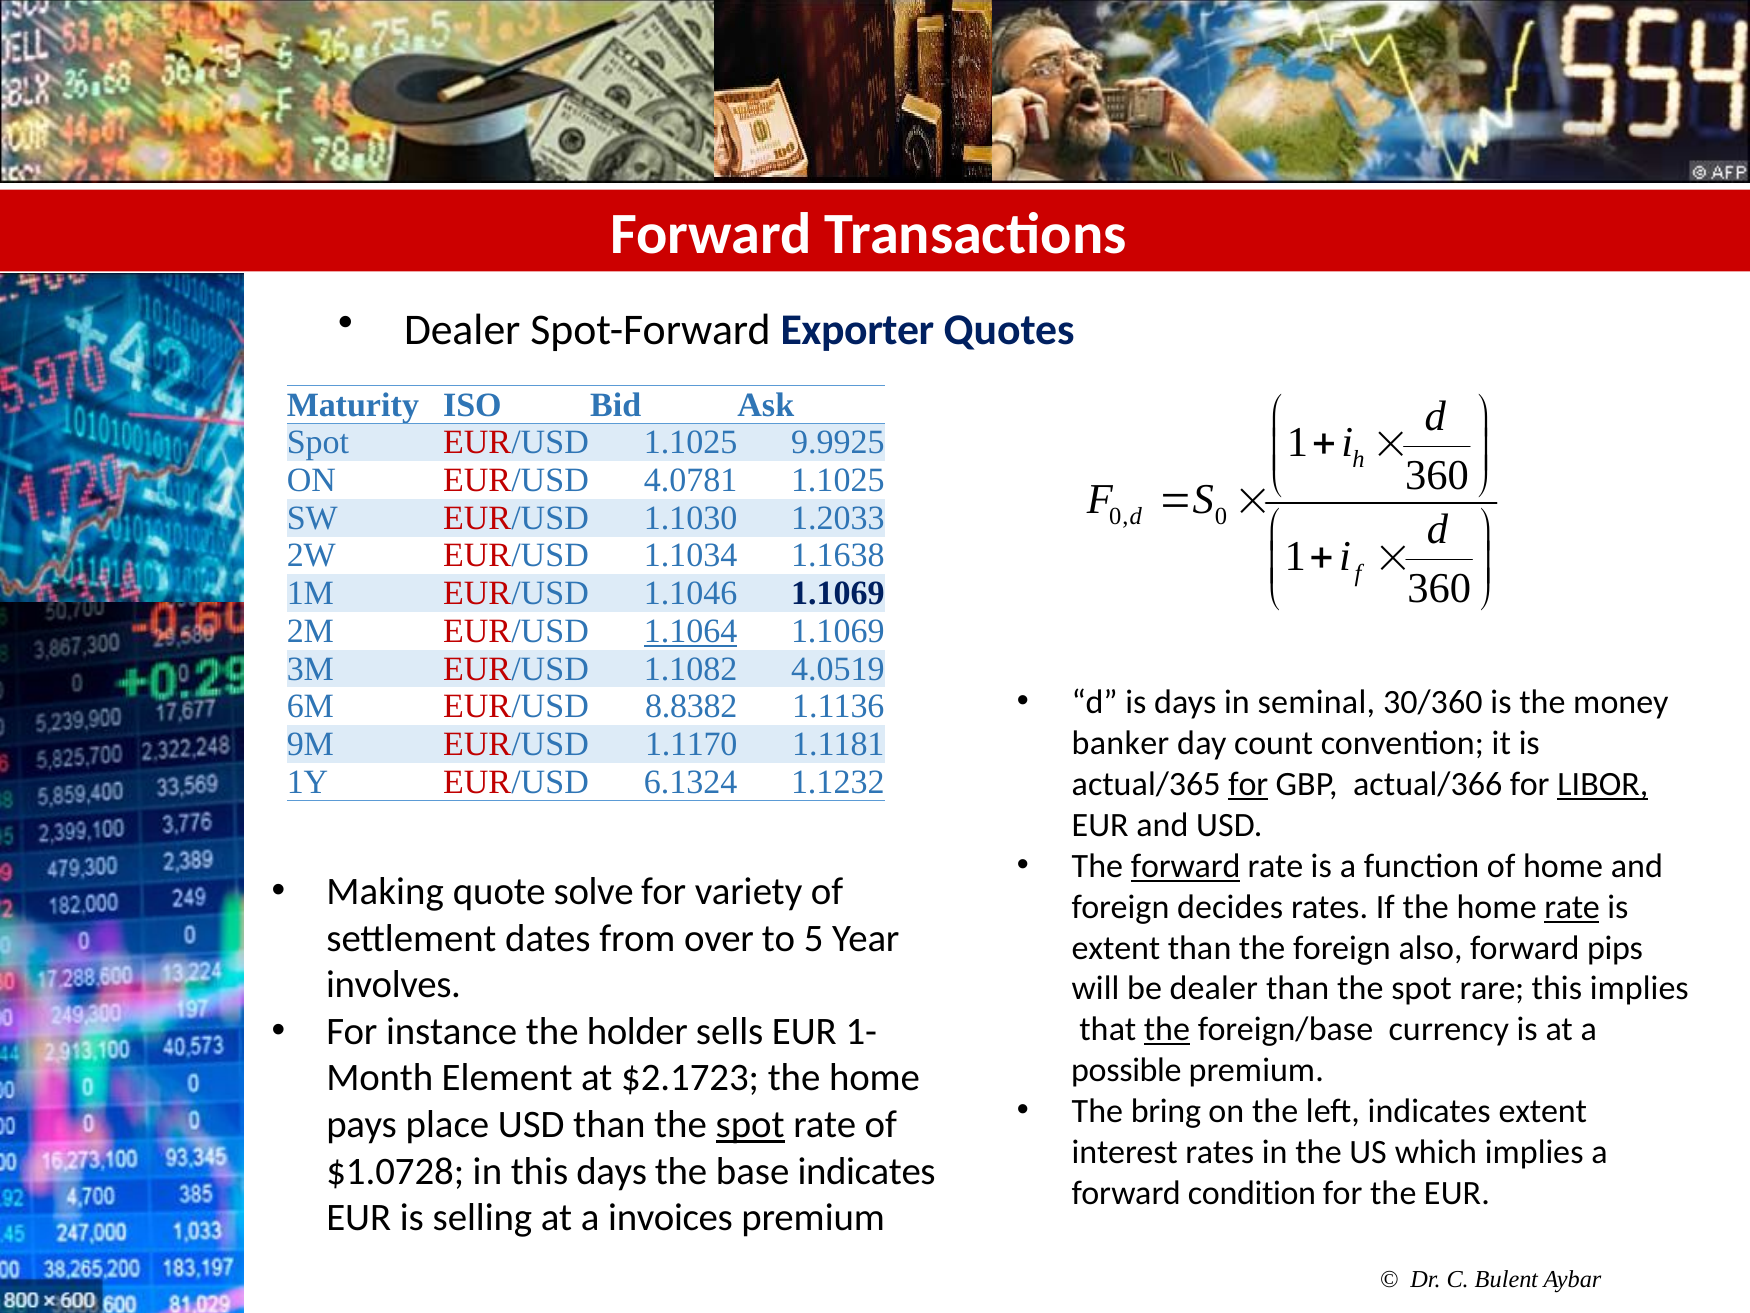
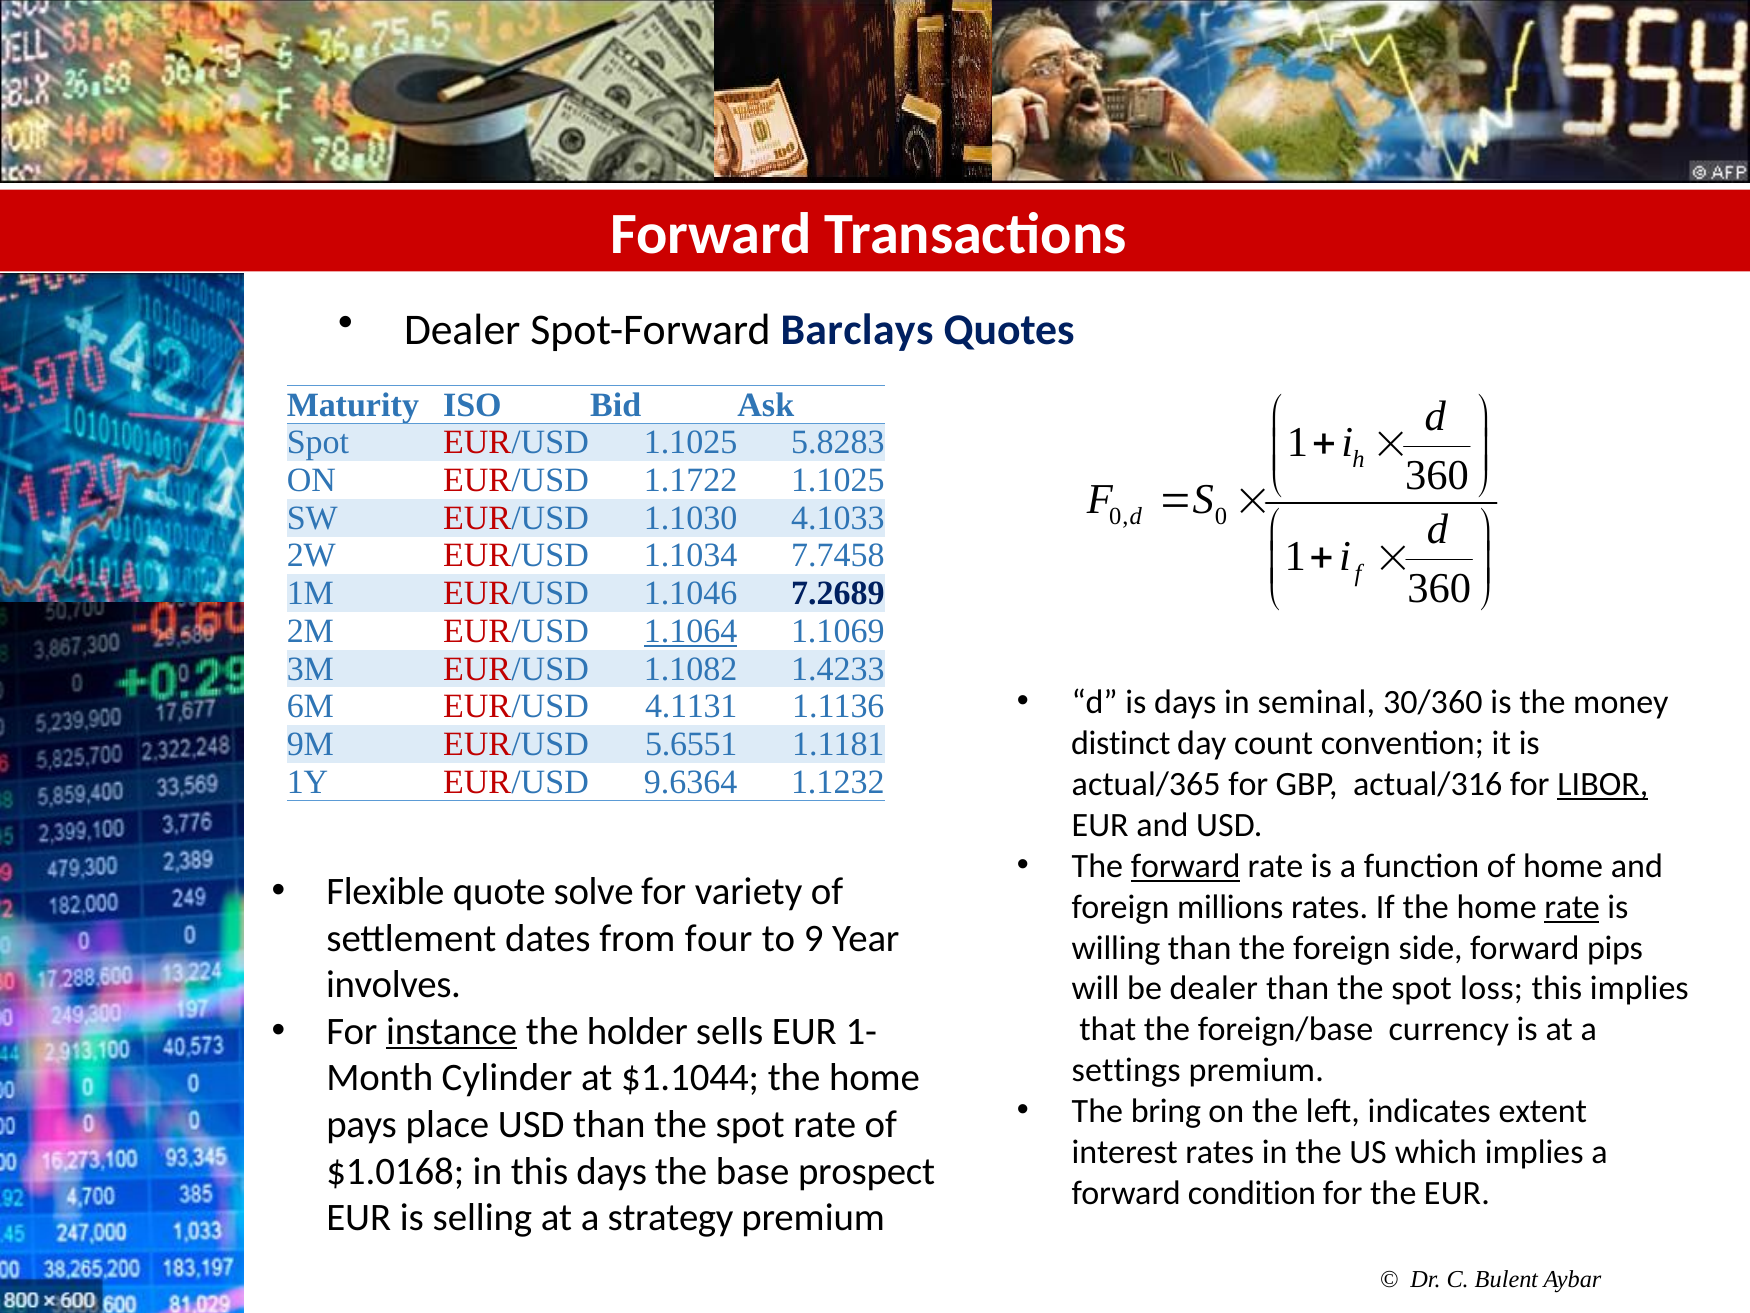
Exporter: Exporter -> Barclays
9.9925: 9.9925 -> 5.8283
4.0781: 4.0781 -> 1.1722
1.2033: 1.2033 -> 4.1033
1.1638: 1.1638 -> 7.7458
1.1046 1.1069: 1.1069 -> 7.2689
4.0519: 4.0519 -> 1.4233
8.8382: 8.8382 -> 4.1131
1.1170: 1.1170 -> 5.6551
banker: banker -> distinct
6.1324: 6.1324 -> 9.6364
for at (1248, 784) underline: present -> none
actual/366: actual/366 -> actual/316
Making: Making -> Flexible
decides: decides -> millions
over: over -> four
5: 5 -> 9
extent at (1116, 947): extent -> willing
also: also -> side
rare: rare -> loss
instance underline: none -> present
the at (1167, 1029) underline: present -> none
possible: possible -> settings
Element: Element -> Cylinder
$2.1723: $2.1723 -> $1.1044
spot at (750, 1124) underline: present -> none
$1.0728: $1.0728 -> $1.0168
base indicates: indicates -> prospect
invoices: invoices -> strategy
